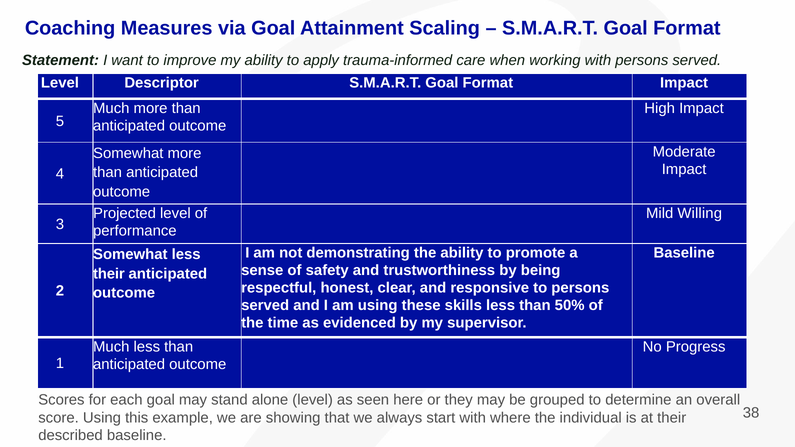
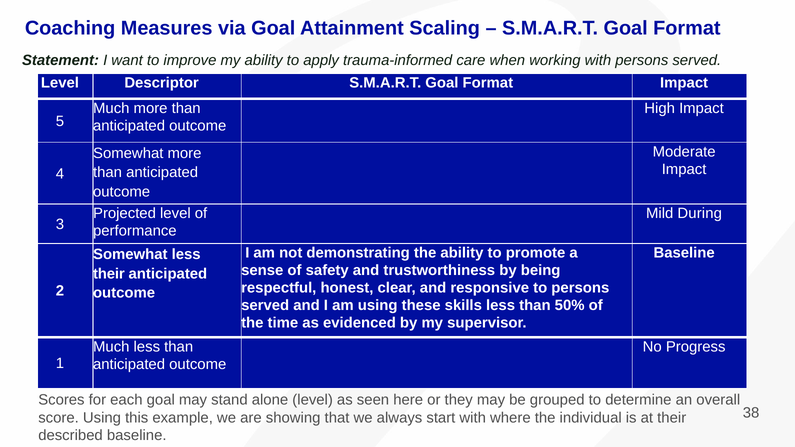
Willing: Willing -> During
